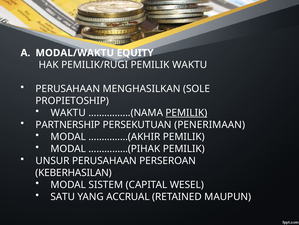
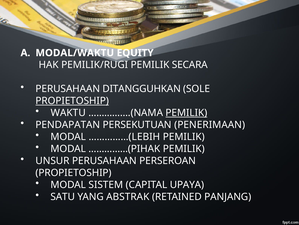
PEMILIK WAKTU: WAKTU -> SECARA
MENGHASILKAN: MENGHASILKAN -> DITANGGUHKAN
PROPIETOSHIP at (72, 101) underline: none -> present
PARTNERSHIP: PARTNERSHIP -> PENDAPATAN
……………(AKHIR: ……………(AKHIR -> ……………(LEBIH
KEBERHASILAN at (74, 172): KEBERHASILAN -> PROPIETOSHIP
WESEL: WESEL -> UPAYA
ACCRUAL: ACCRUAL -> ABSTRAK
MAUPUN: MAUPUN -> PANJANG
